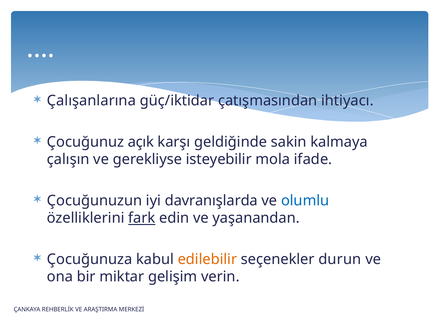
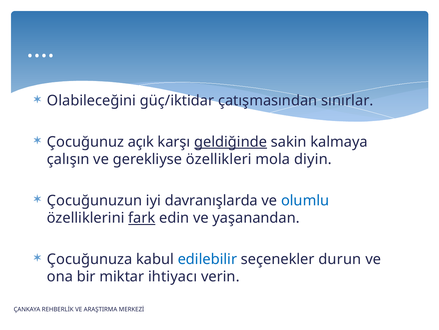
Çalışanlarına: Çalışanlarına -> Olabileceğini
ihtiyacı: ihtiyacı -> sınırlar
geldiğinde underline: none -> present
isteyebilir: isteyebilir -> özellikleri
ifade: ifade -> diyin
edilebilir colour: orange -> blue
gelişim: gelişim -> ihtiyacı
